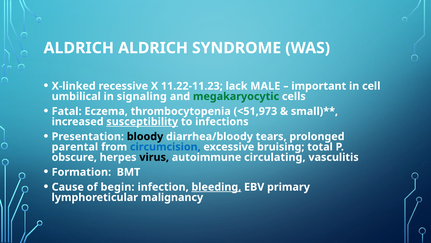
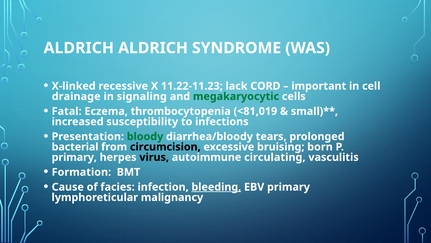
MALE: MALE -> CORD
umbilical: umbilical -> drainage
<51,973: <51,973 -> <81,019
susceptibility underline: present -> none
bloody colour: black -> green
parental: parental -> bacterial
circumcision colour: blue -> black
total: total -> born
obscure at (74, 157): obscure -> primary
begin: begin -> facies
